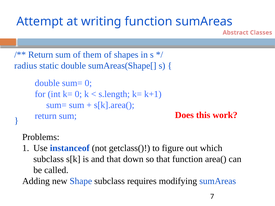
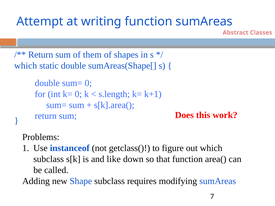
radius at (26, 66): radius -> which
and that: that -> like
